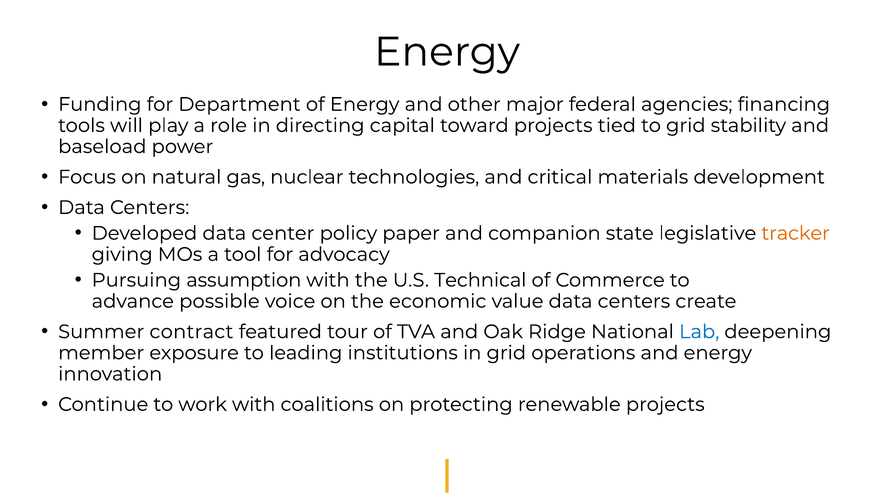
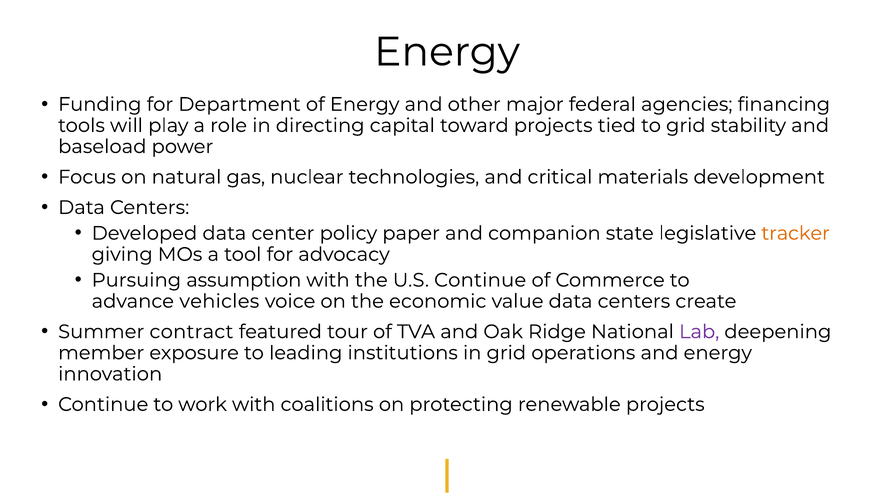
U.S Technical: Technical -> Continue
possible: possible -> vehicles
Lab colour: blue -> purple
